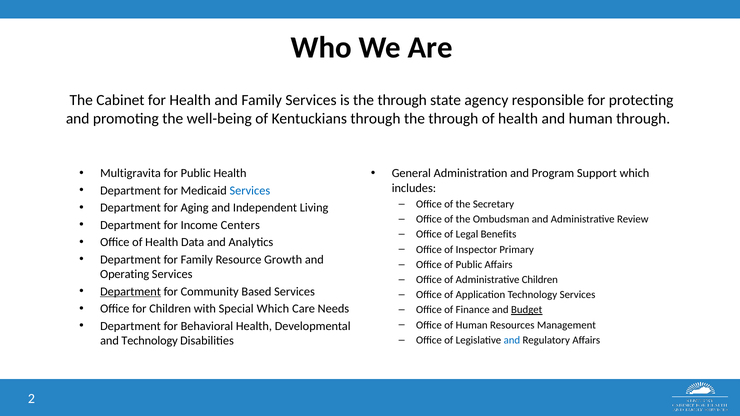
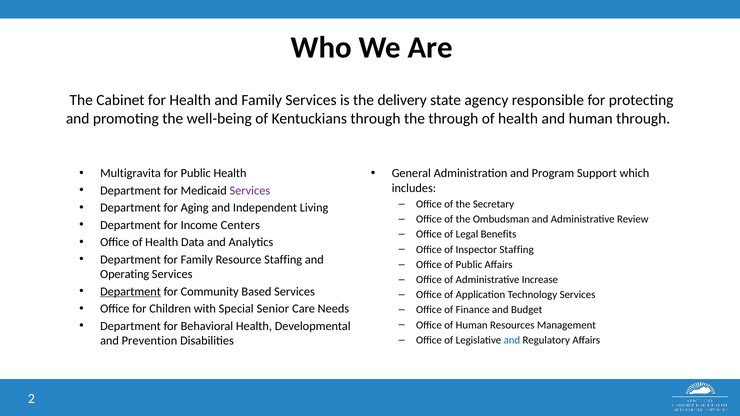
is the through: through -> delivery
Services at (250, 191) colour: blue -> purple
Inspector Primary: Primary -> Staffing
Resource Growth: Growth -> Staffing
Administrative Children: Children -> Increase
Special Which: Which -> Senior
Budget underline: present -> none
and Technology: Technology -> Prevention
